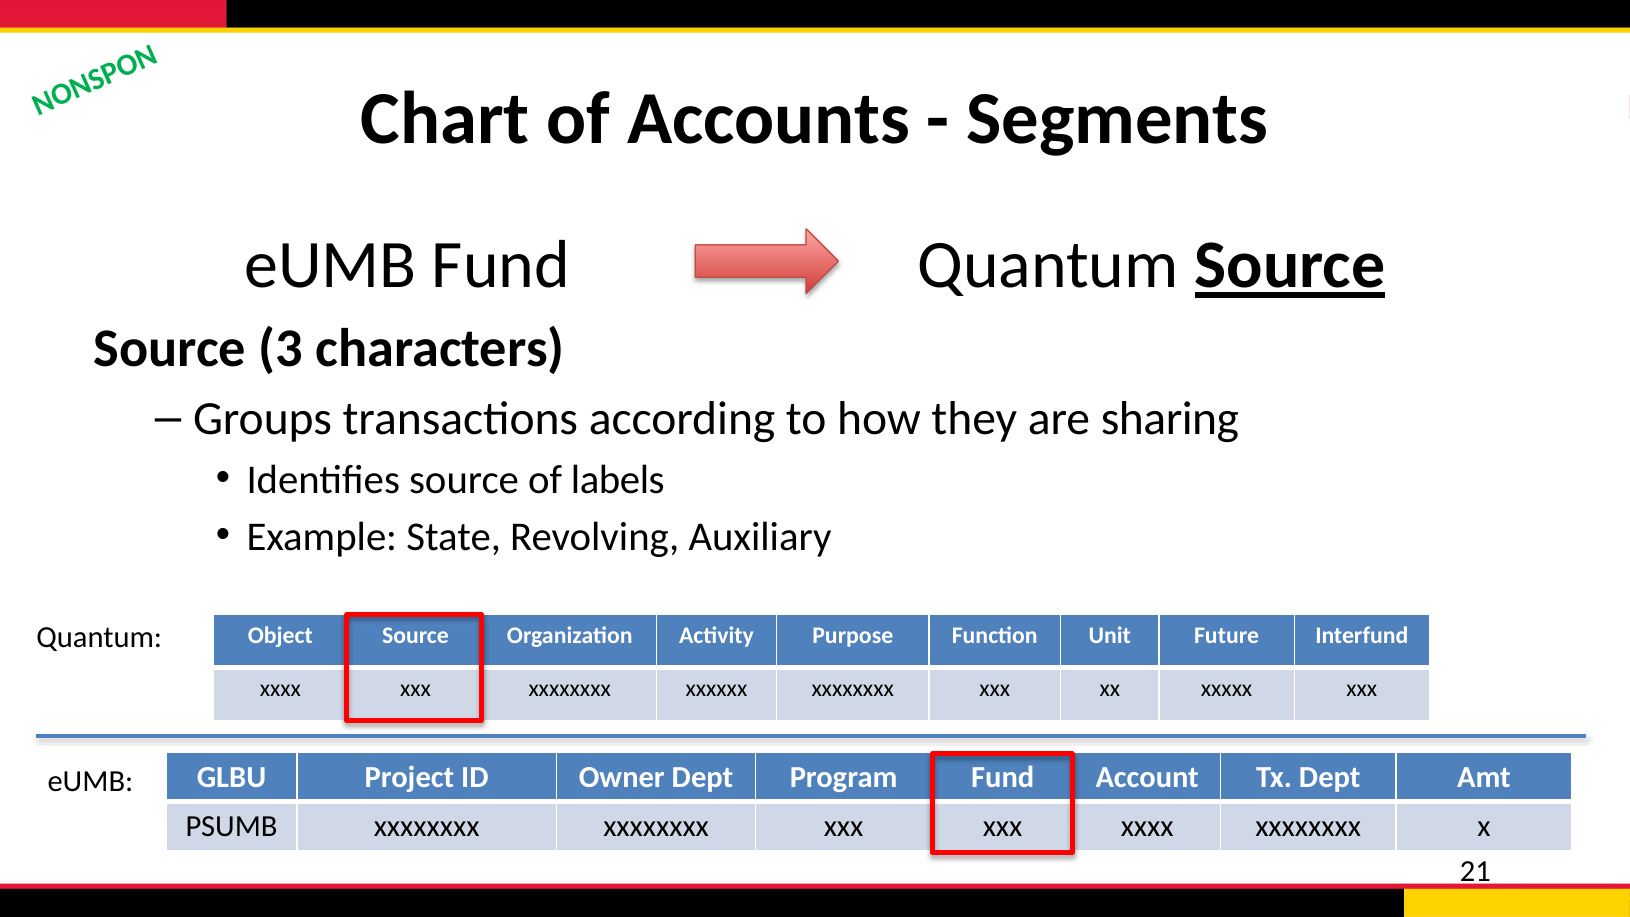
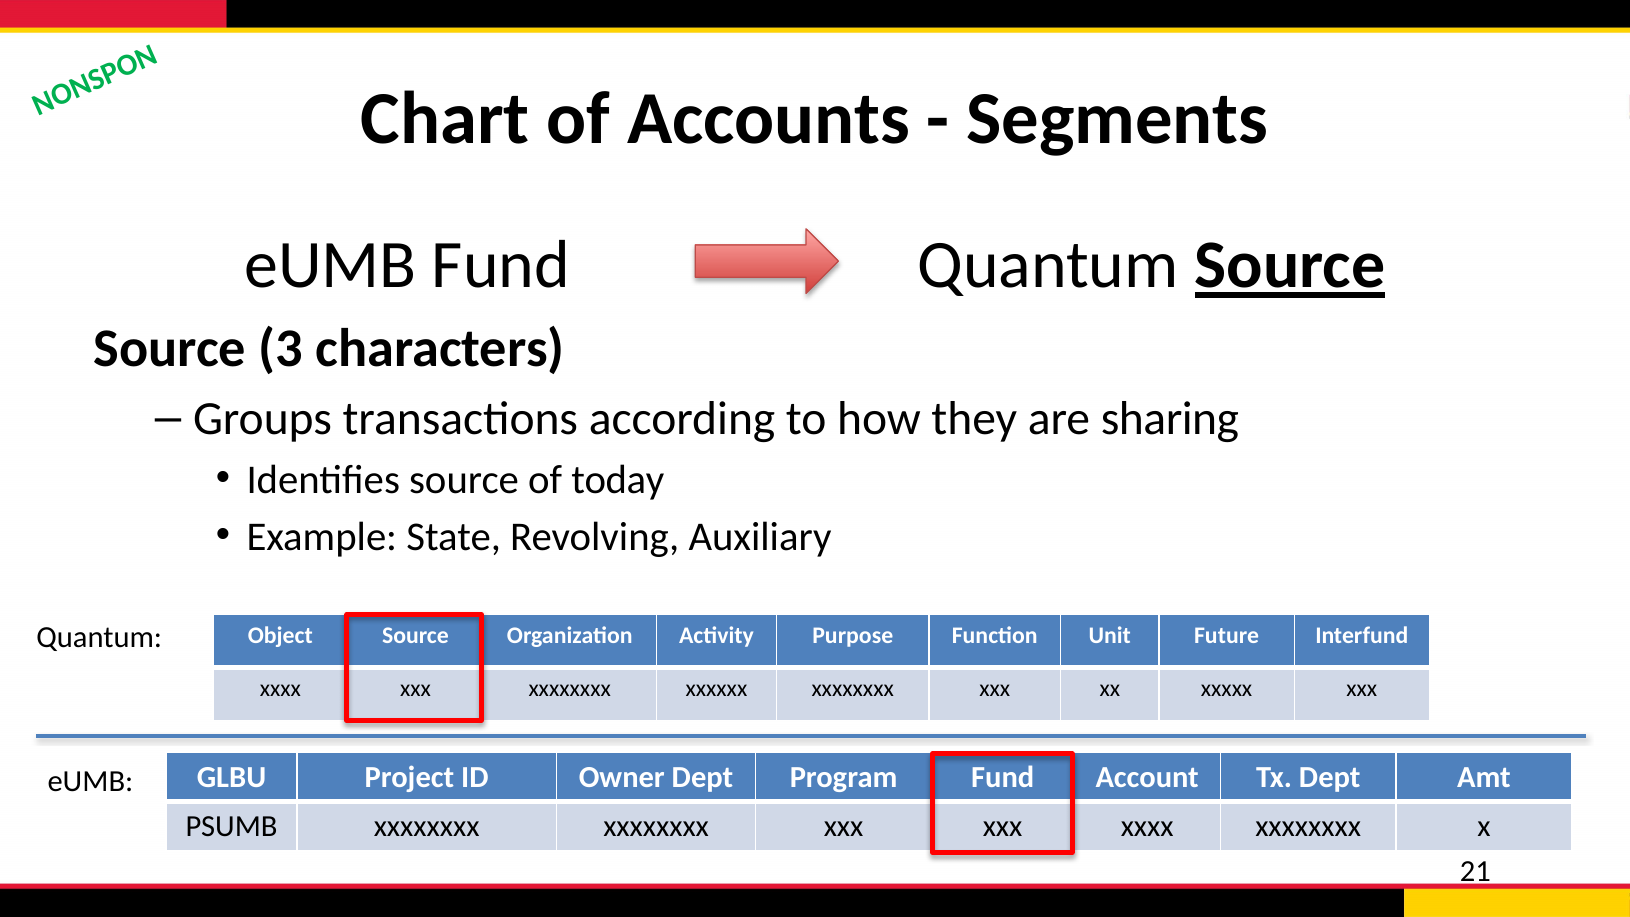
labels: labels -> today
